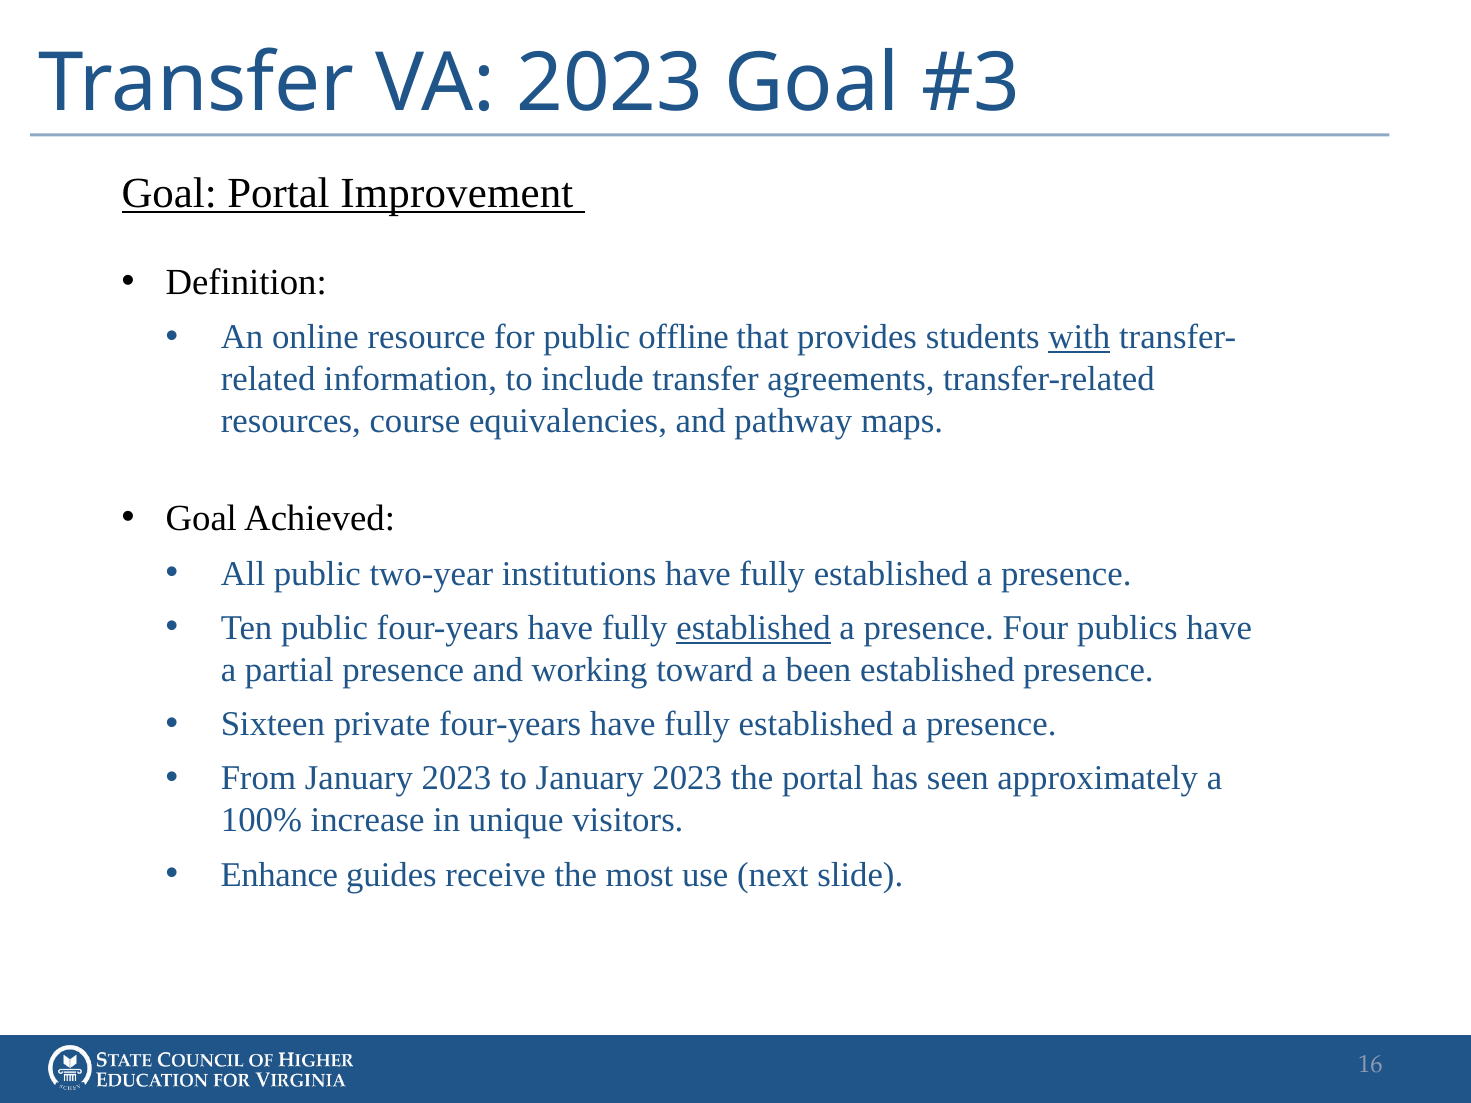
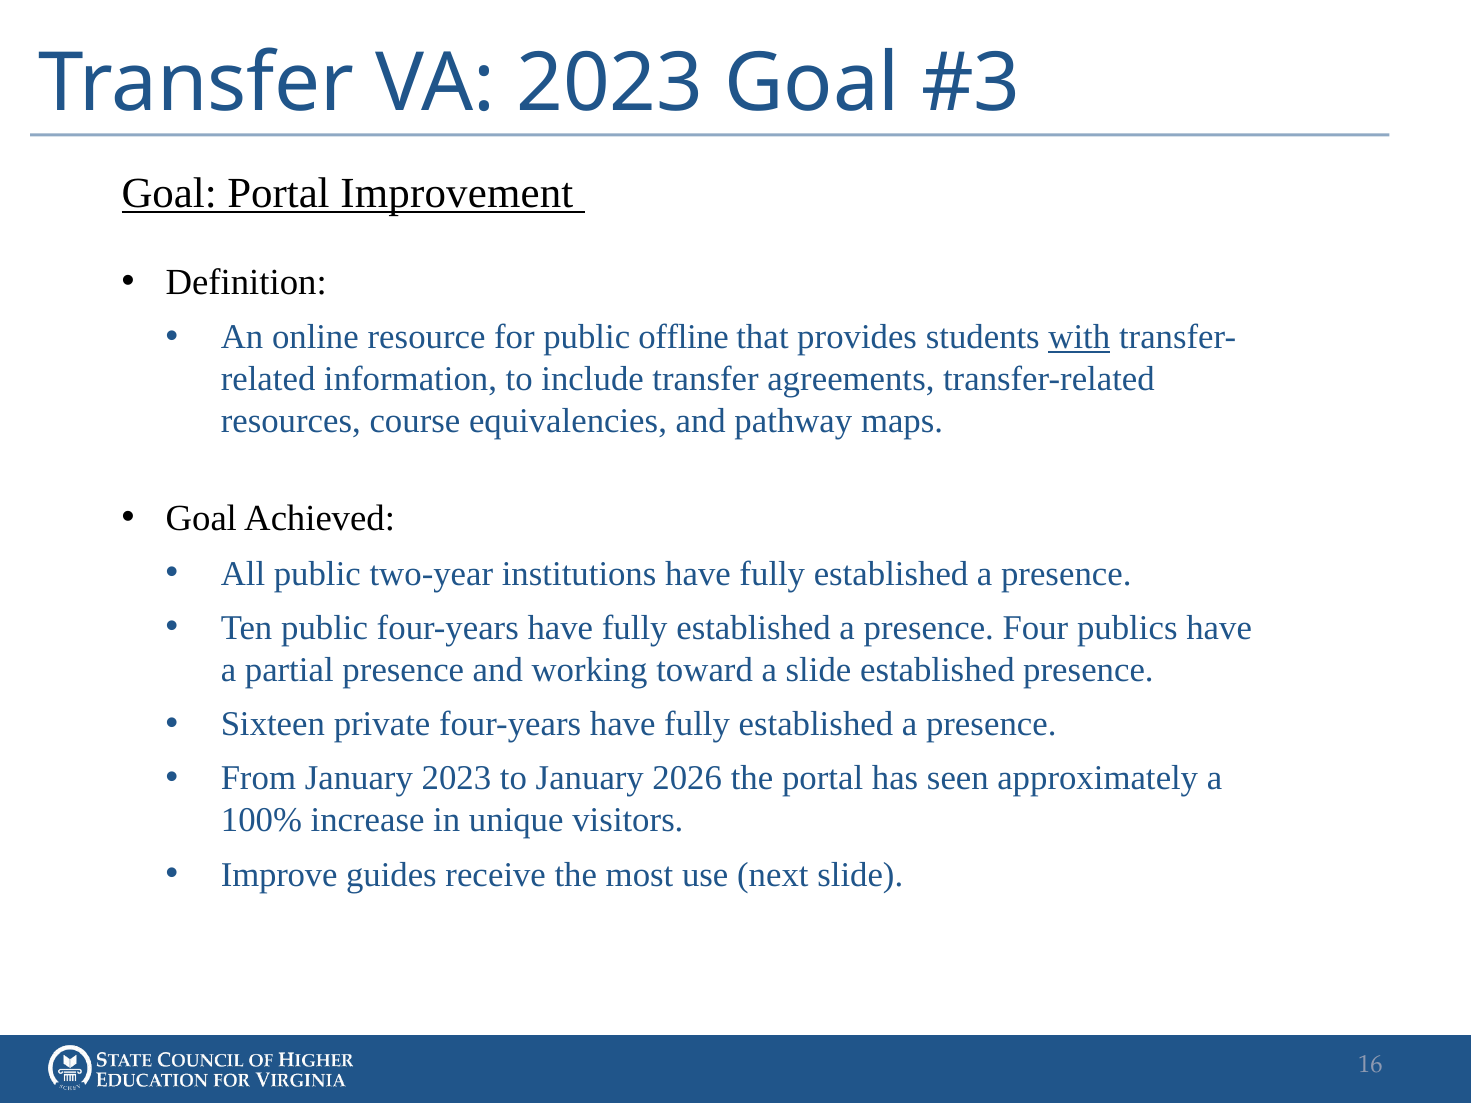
established at (754, 628) underline: present -> none
a been: been -> slide
to January 2023: 2023 -> 2026
Enhance: Enhance -> Improve
